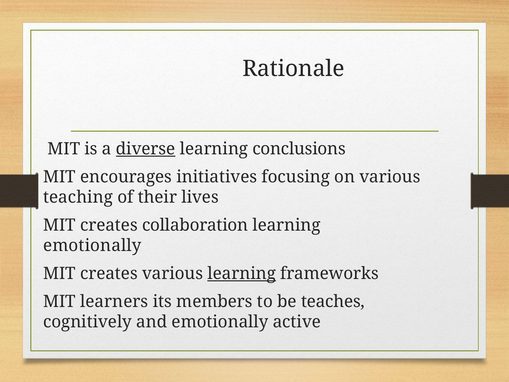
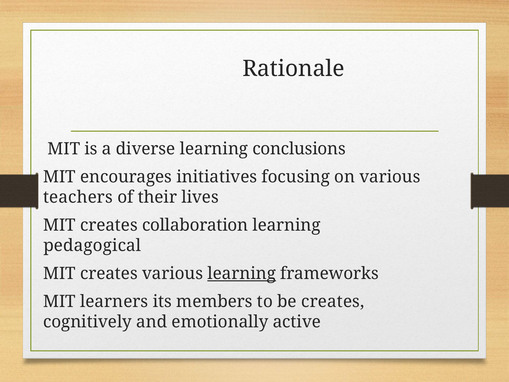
diverse underline: present -> none
teaching: teaching -> teachers
emotionally at (92, 245): emotionally -> pedagogical
be teaches: teaches -> creates
